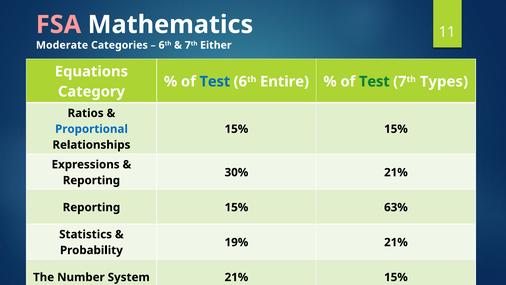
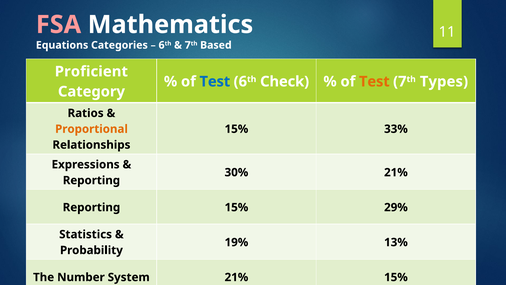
Moderate: Moderate -> Equations
Either: Either -> Based
Equations: Equations -> Proficient
Entire: Entire -> Check
Test at (374, 81) colour: green -> orange
Proportional colour: blue -> orange
15% 15%: 15% -> 33%
63%: 63% -> 29%
19% 21%: 21% -> 13%
